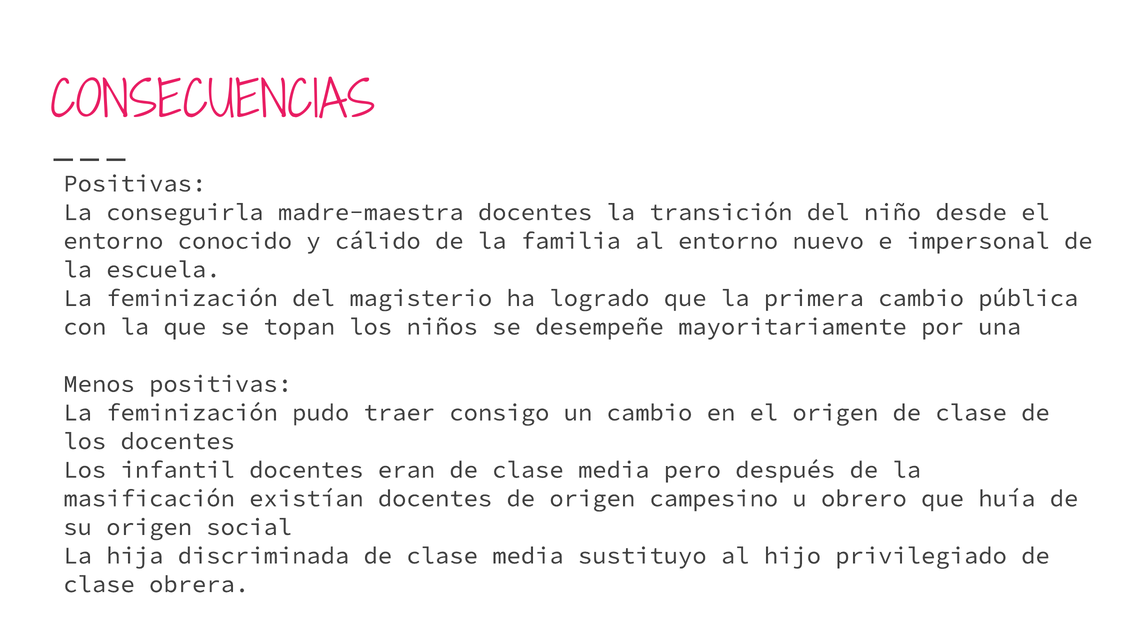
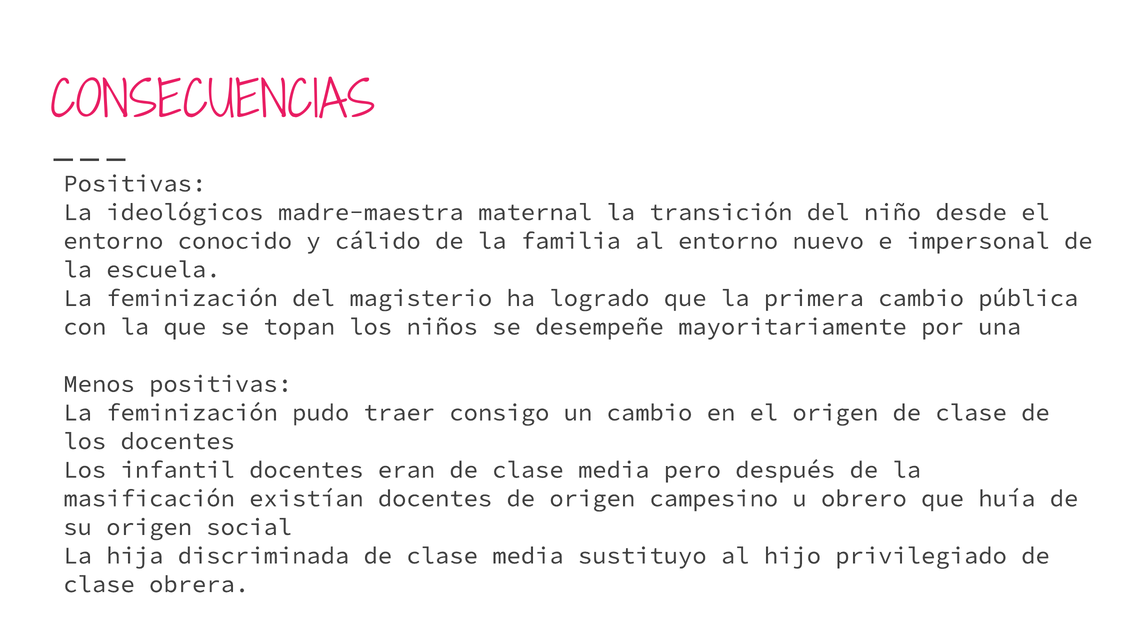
conseguirla: conseguirla -> ideológicos
madre-maestra docentes: docentes -> maternal
